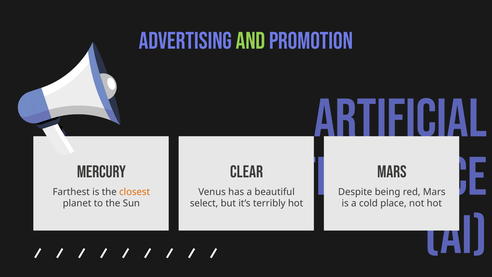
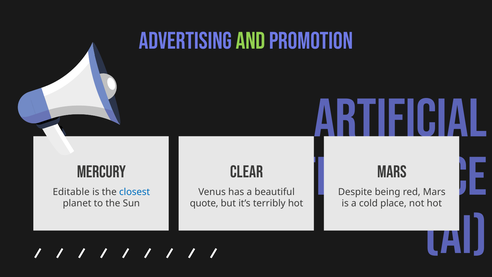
Farthest: Farthest -> Editable
closest colour: orange -> blue
select: select -> quote
